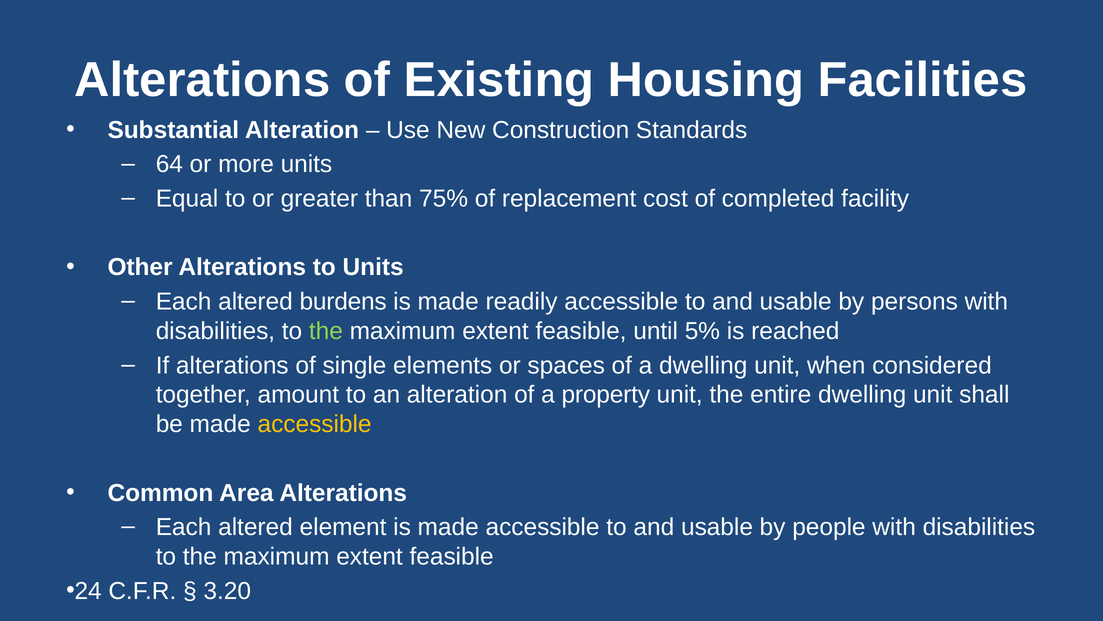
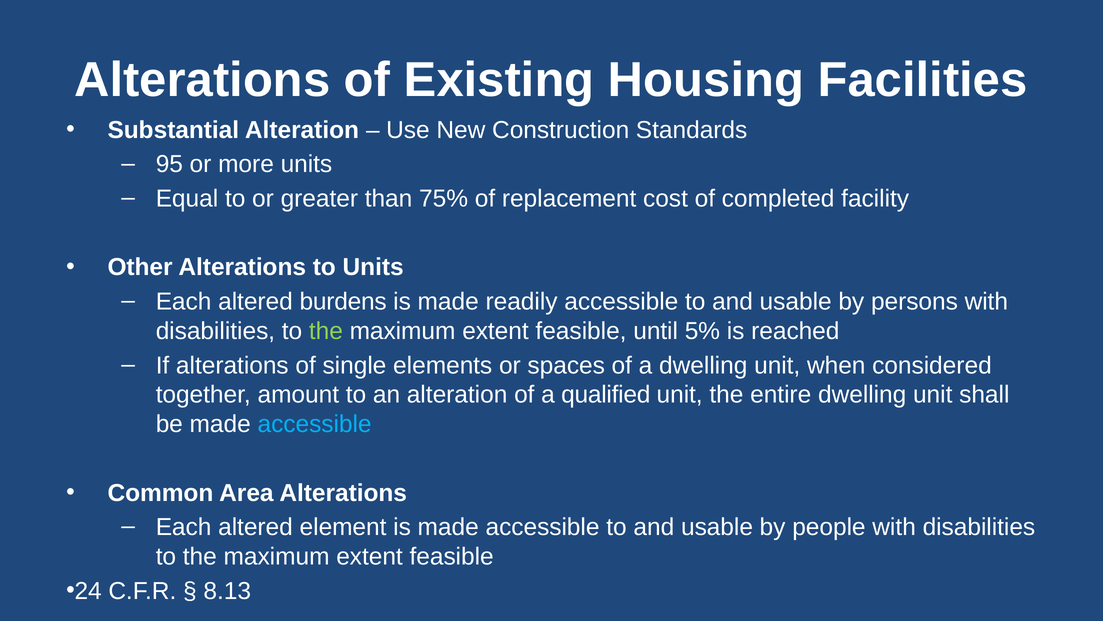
64: 64 -> 95
property: property -> qualified
accessible at (315, 424) colour: yellow -> light blue
3.20: 3.20 -> 8.13
